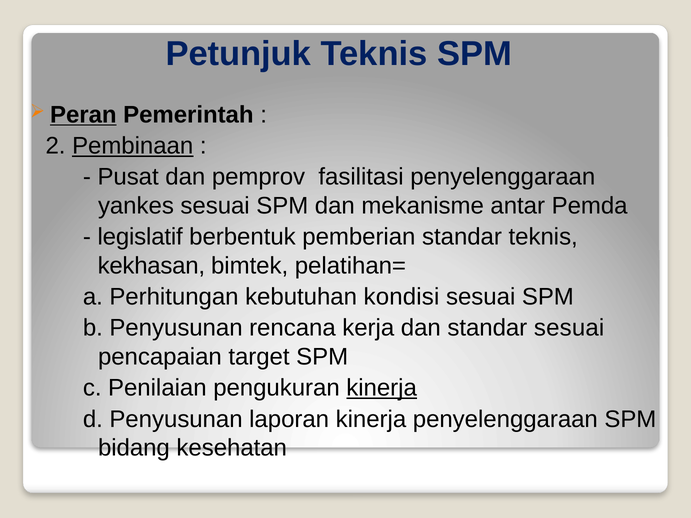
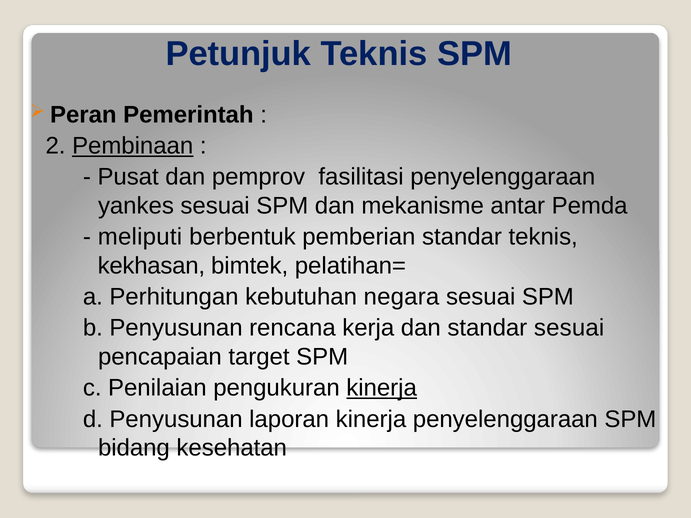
Peran underline: present -> none
legislatif: legislatif -> meliputi
kondisi: kondisi -> negara
